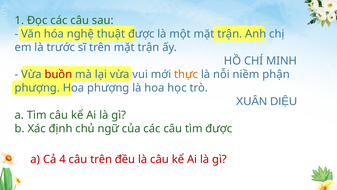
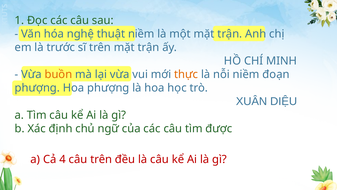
thuật được: được -> niềm
buồn colour: red -> orange
phận: phận -> đoạn
